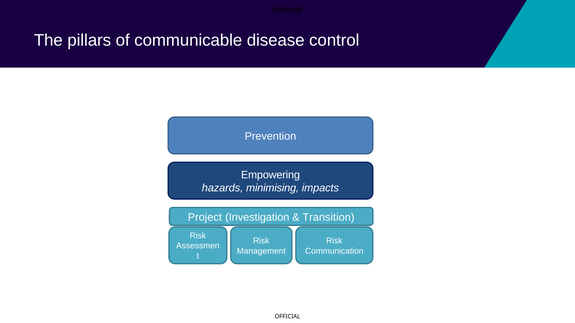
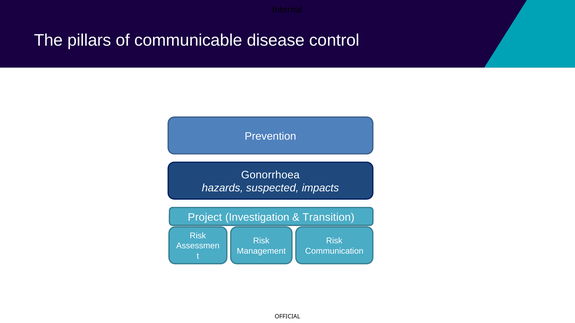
Empowering: Empowering -> Gonorrhoea
minimising: minimising -> suspected
